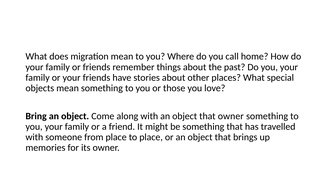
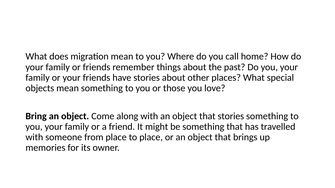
that owner: owner -> stories
